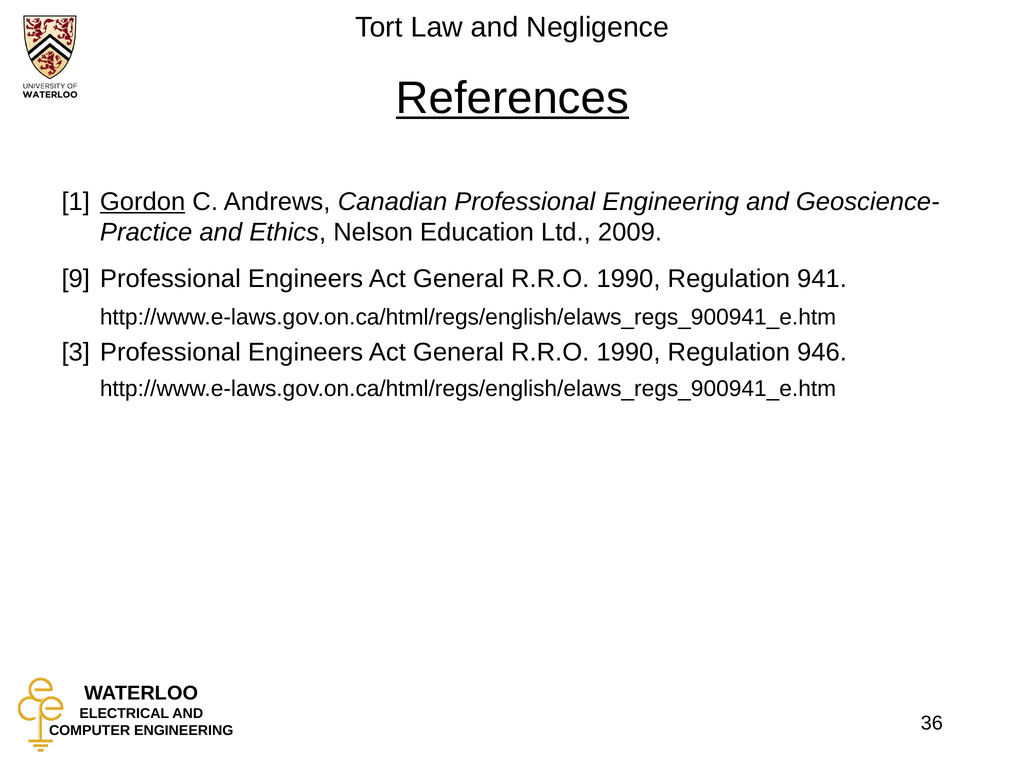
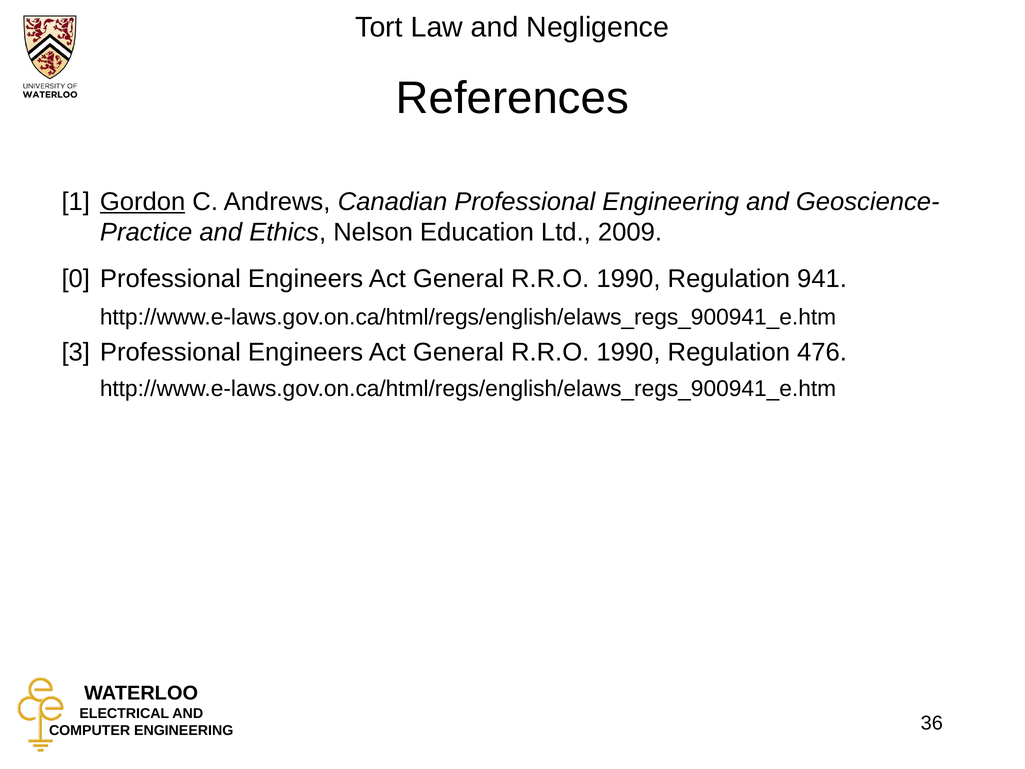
References underline: present -> none
9: 9 -> 0
946: 946 -> 476
